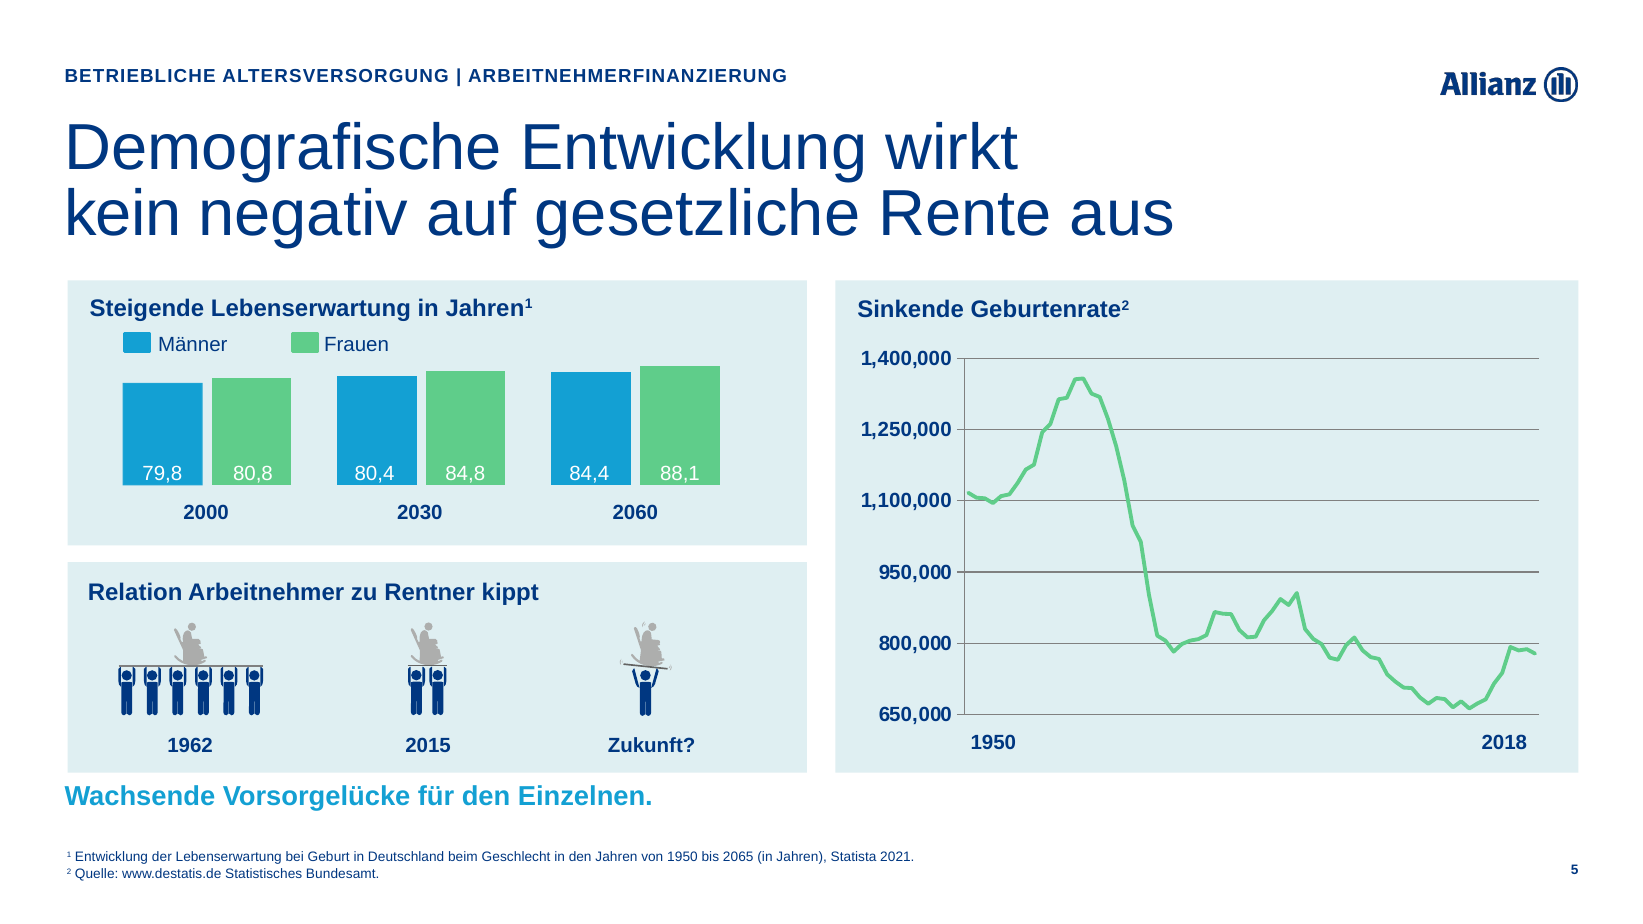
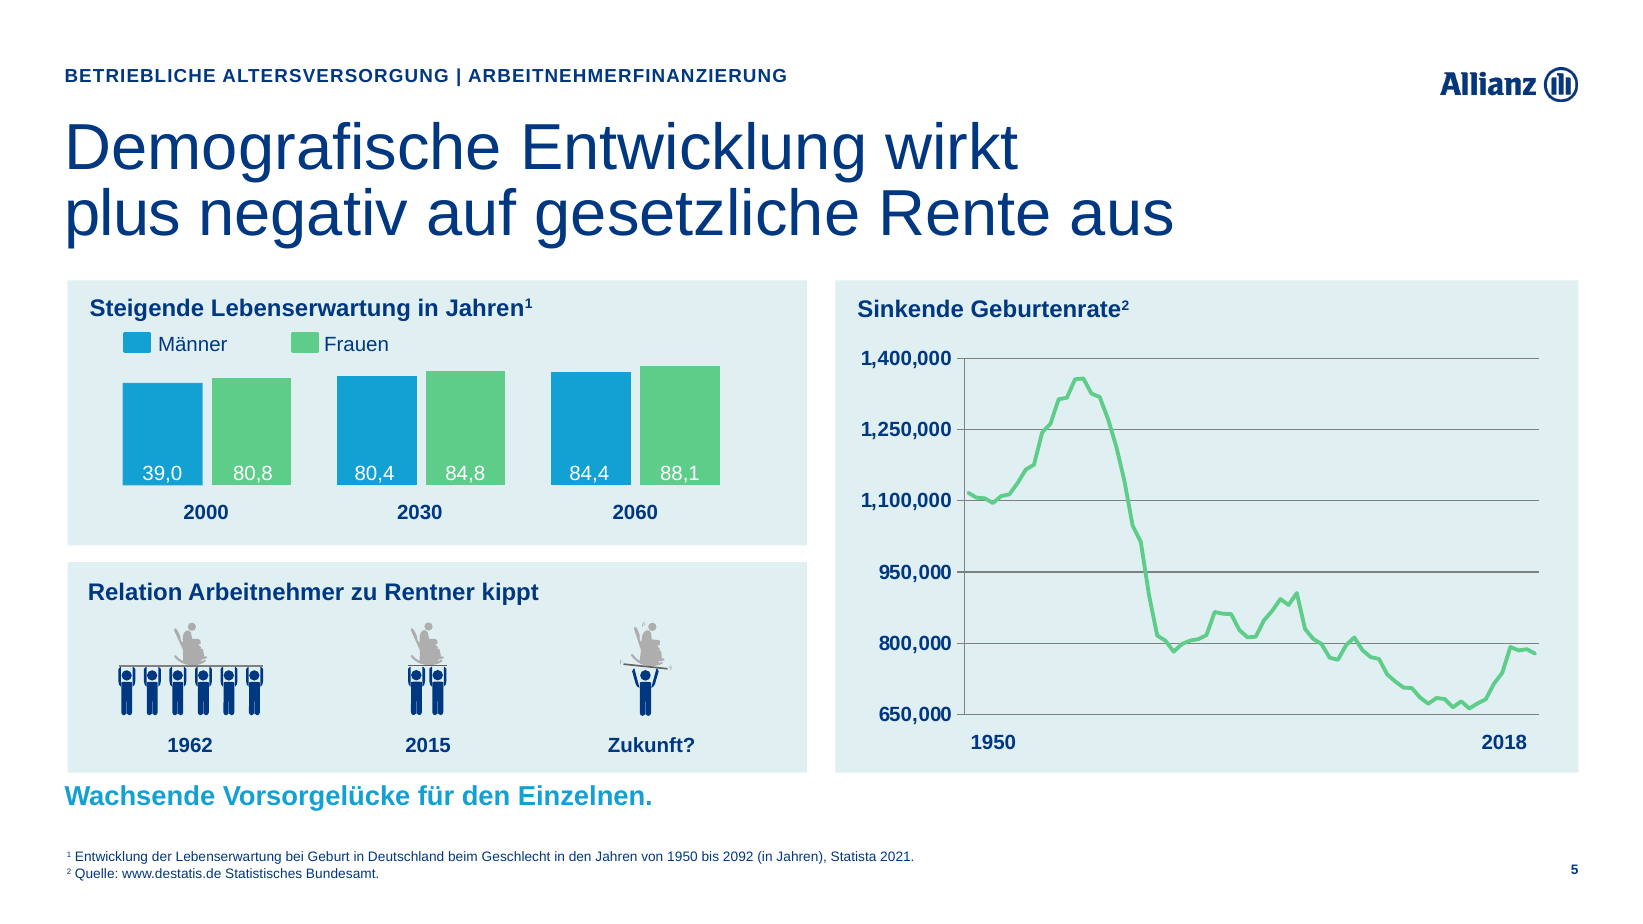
kein: kein -> plus
79,8: 79,8 -> 39,0
2065: 2065 -> 2092
